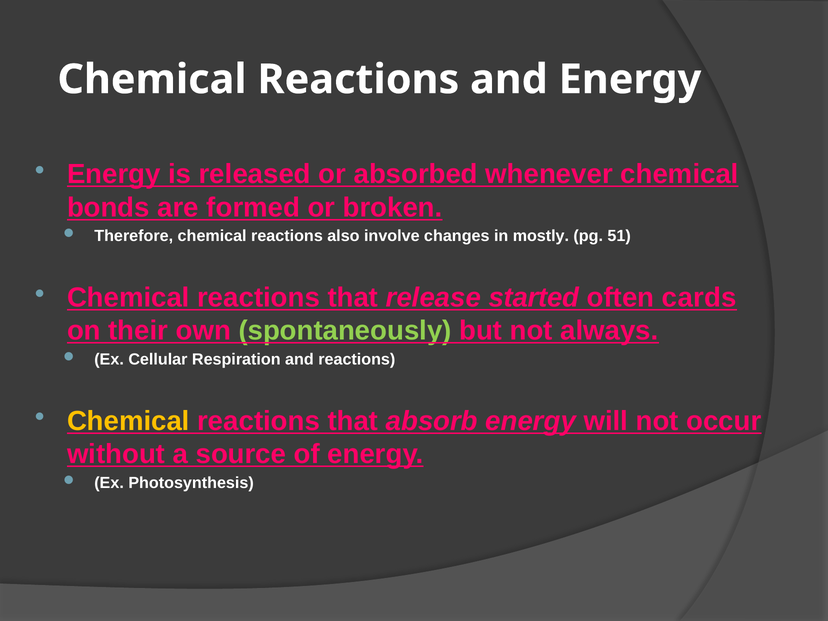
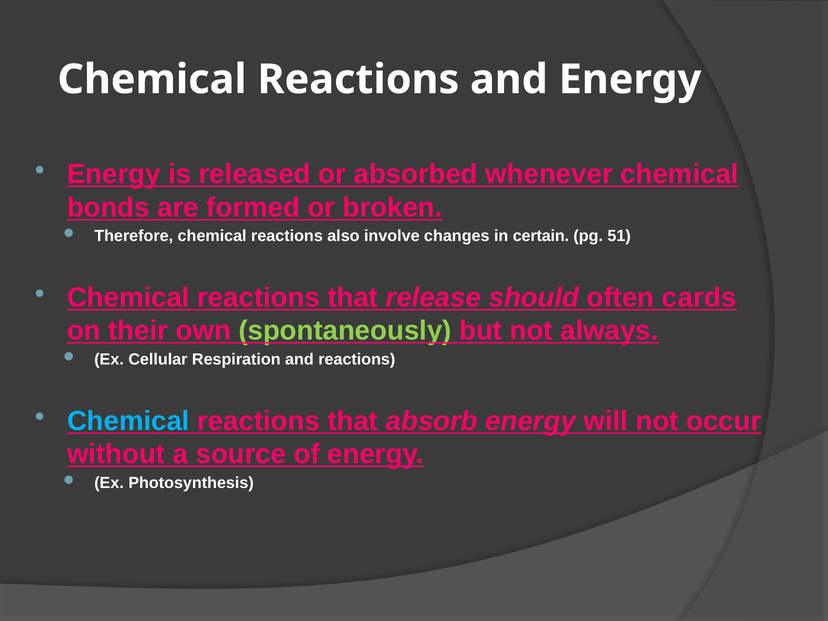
mostly: mostly -> certain
started: started -> should
Chemical at (128, 421) colour: yellow -> light blue
